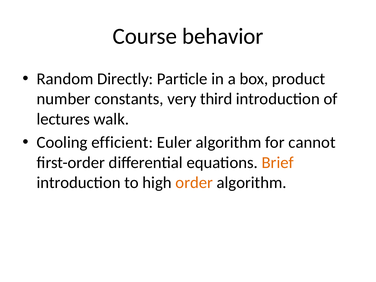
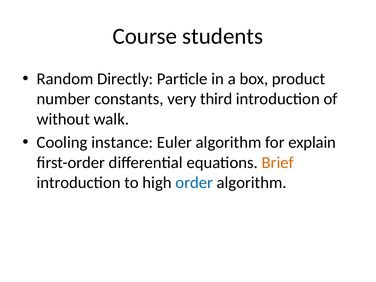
behavior: behavior -> students
lectures: lectures -> without
efficient: efficient -> instance
cannot: cannot -> explain
order colour: orange -> blue
